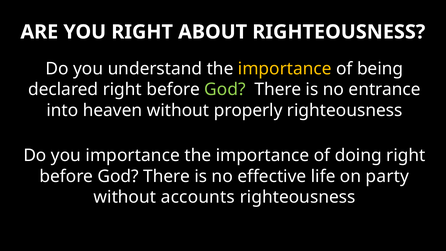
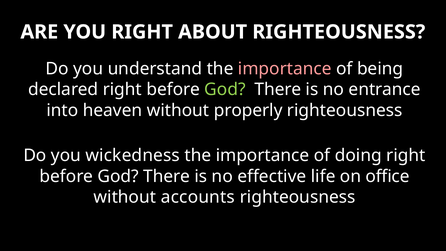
importance at (285, 69) colour: yellow -> pink
you importance: importance -> wickedness
party: party -> office
